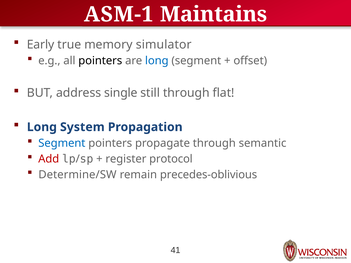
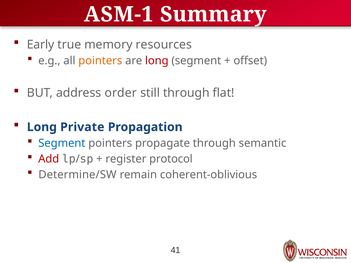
Maintains: Maintains -> Summary
simulator: simulator -> resources
pointers at (100, 61) colour: black -> orange
long at (157, 61) colour: blue -> red
single: single -> order
System: System -> Private
precedes-oblivious: precedes-oblivious -> coherent-oblivious
